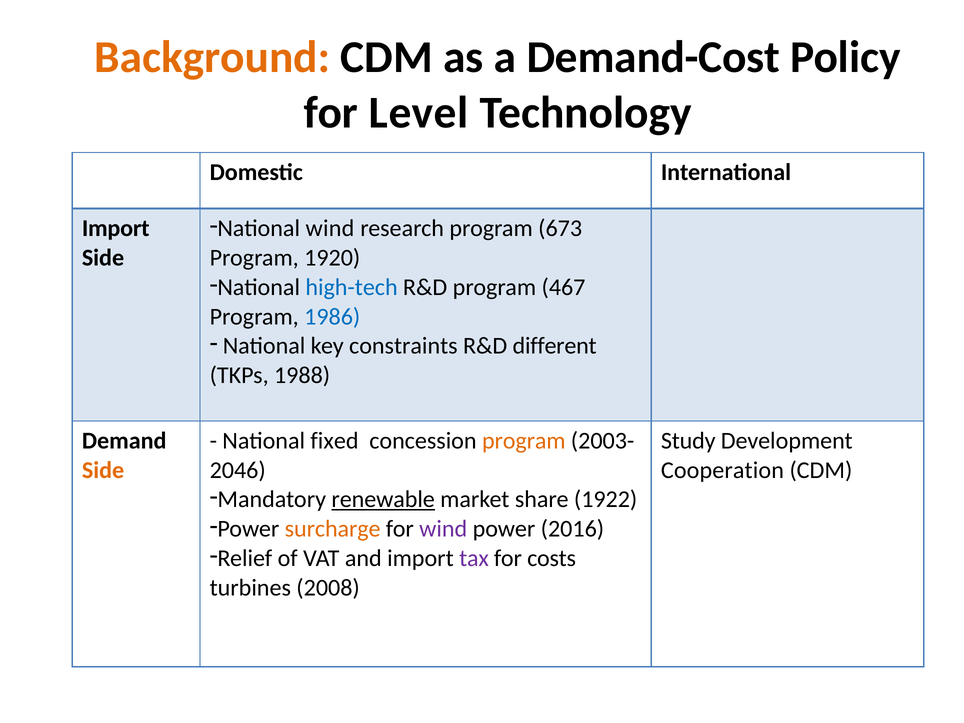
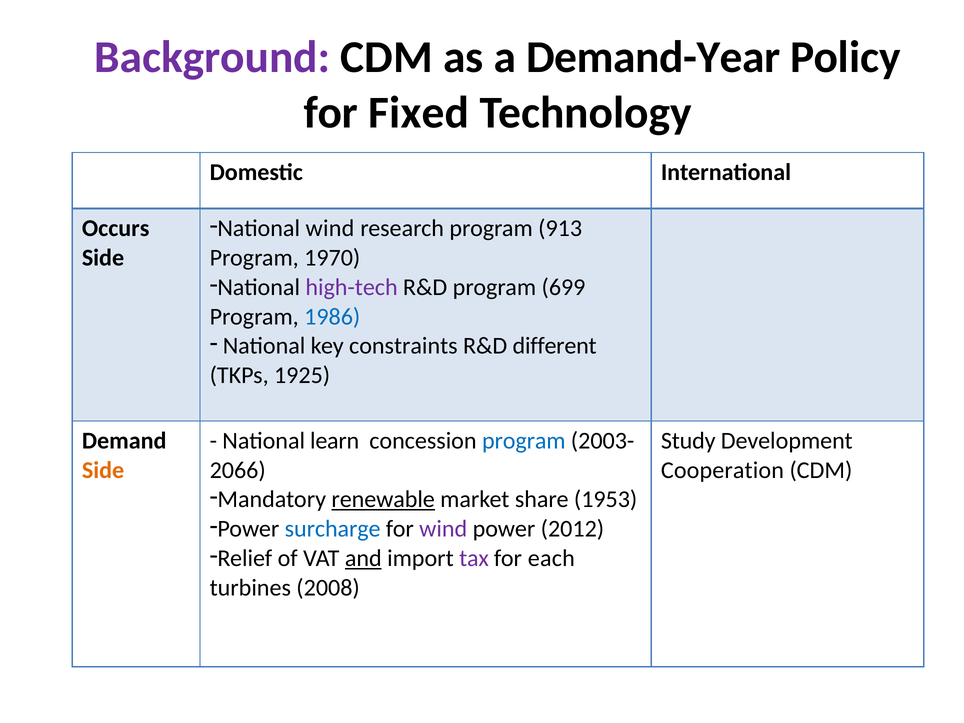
Background colour: orange -> purple
Demand-Cost: Demand-Cost -> Demand-Year
Level: Level -> Fixed
673: 673 -> 913
Import at (116, 228): Import -> Occurs
1920: 1920 -> 1970
high-tech colour: blue -> purple
467: 467 -> 699
1988: 1988 -> 1925
fixed: fixed -> learn
program at (524, 441) colour: orange -> blue
2046: 2046 -> 2066
1922: 1922 -> 1953
surcharge colour: orange -> blue
2016: 2016 -> 2012
and underline: none -> present
costs: costs -> each
